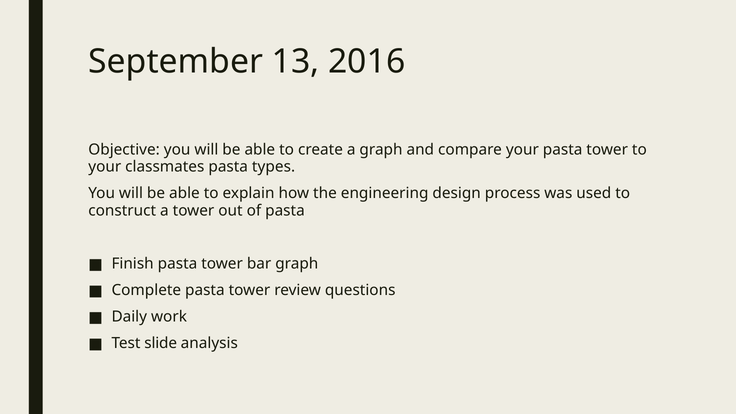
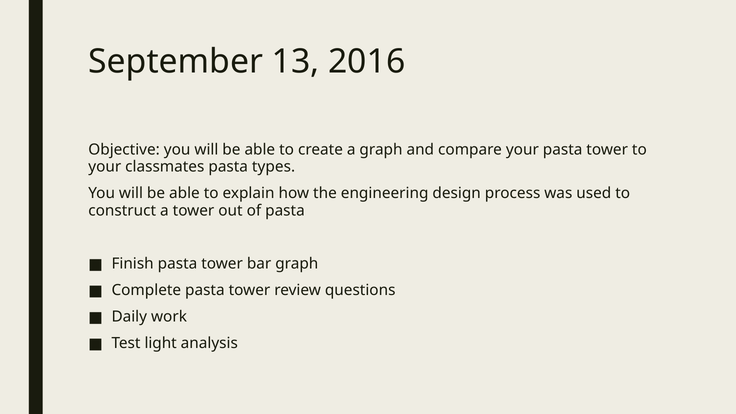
slide: slide -> light
